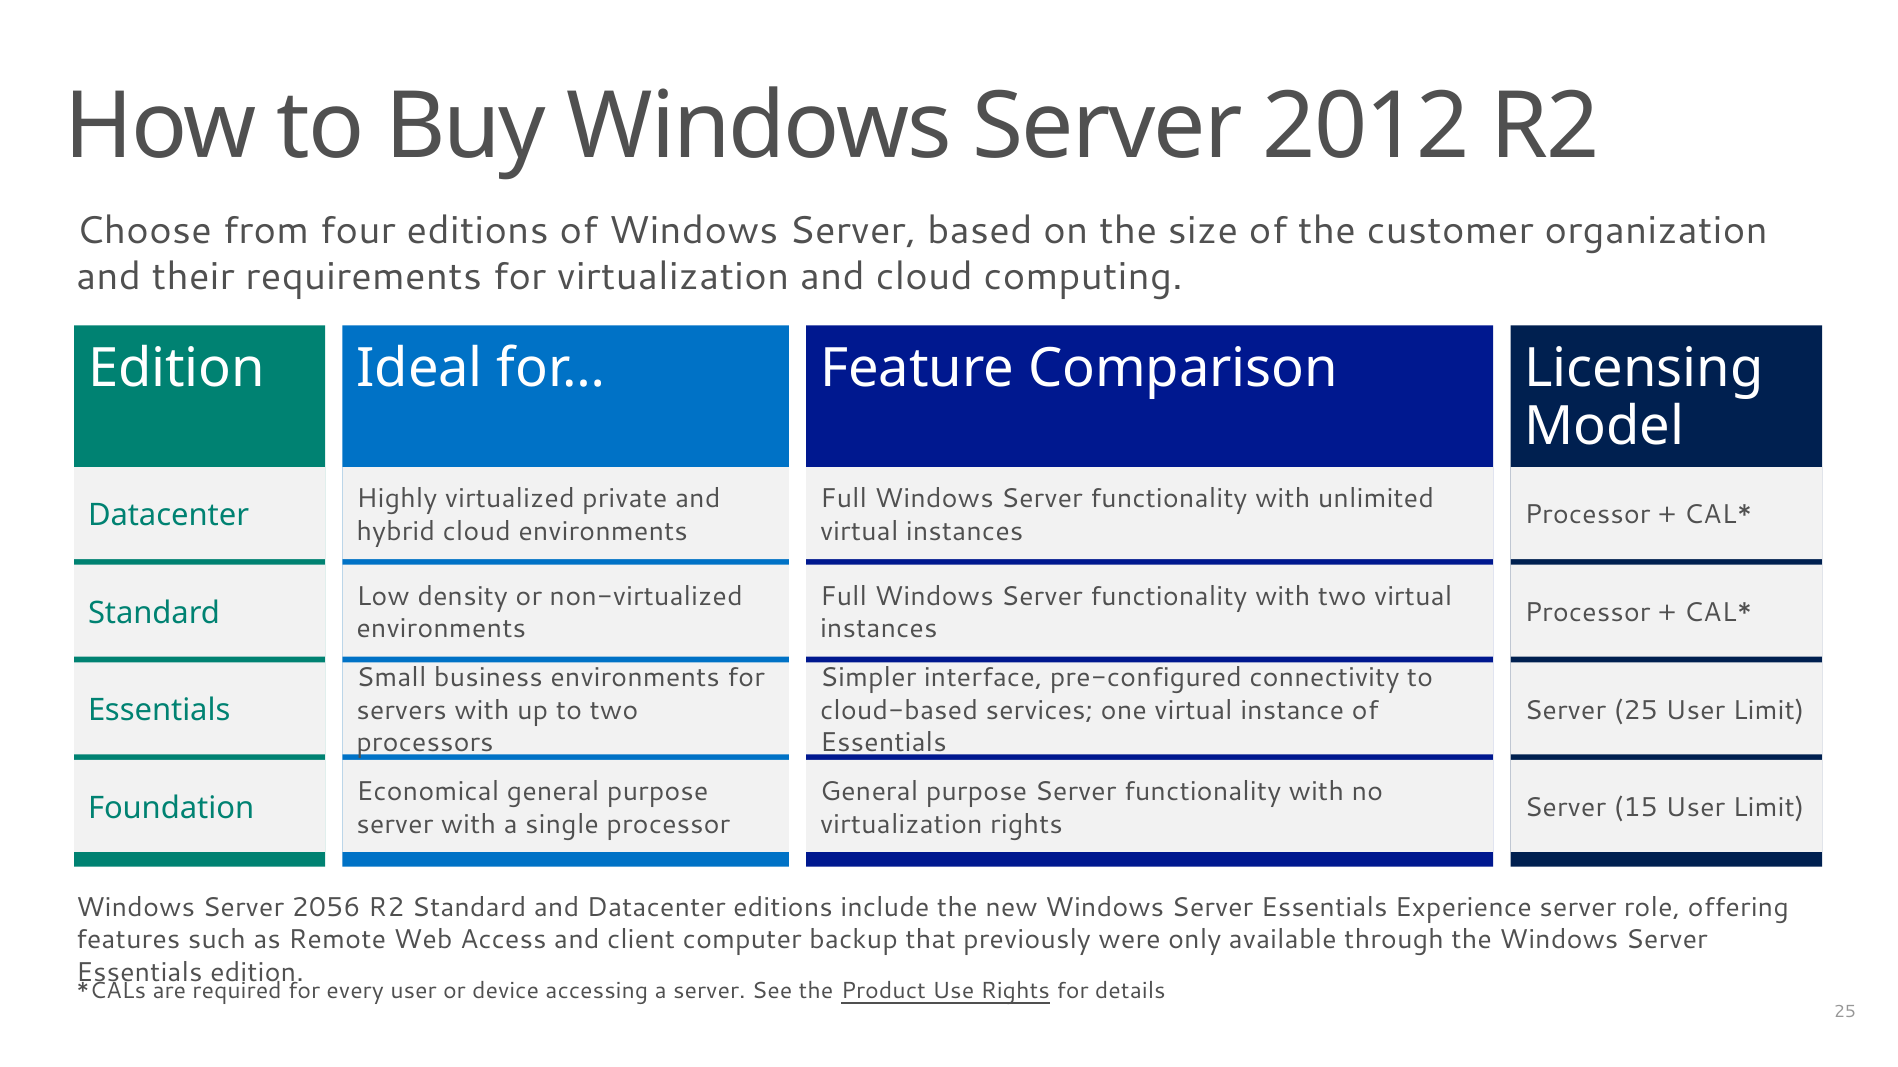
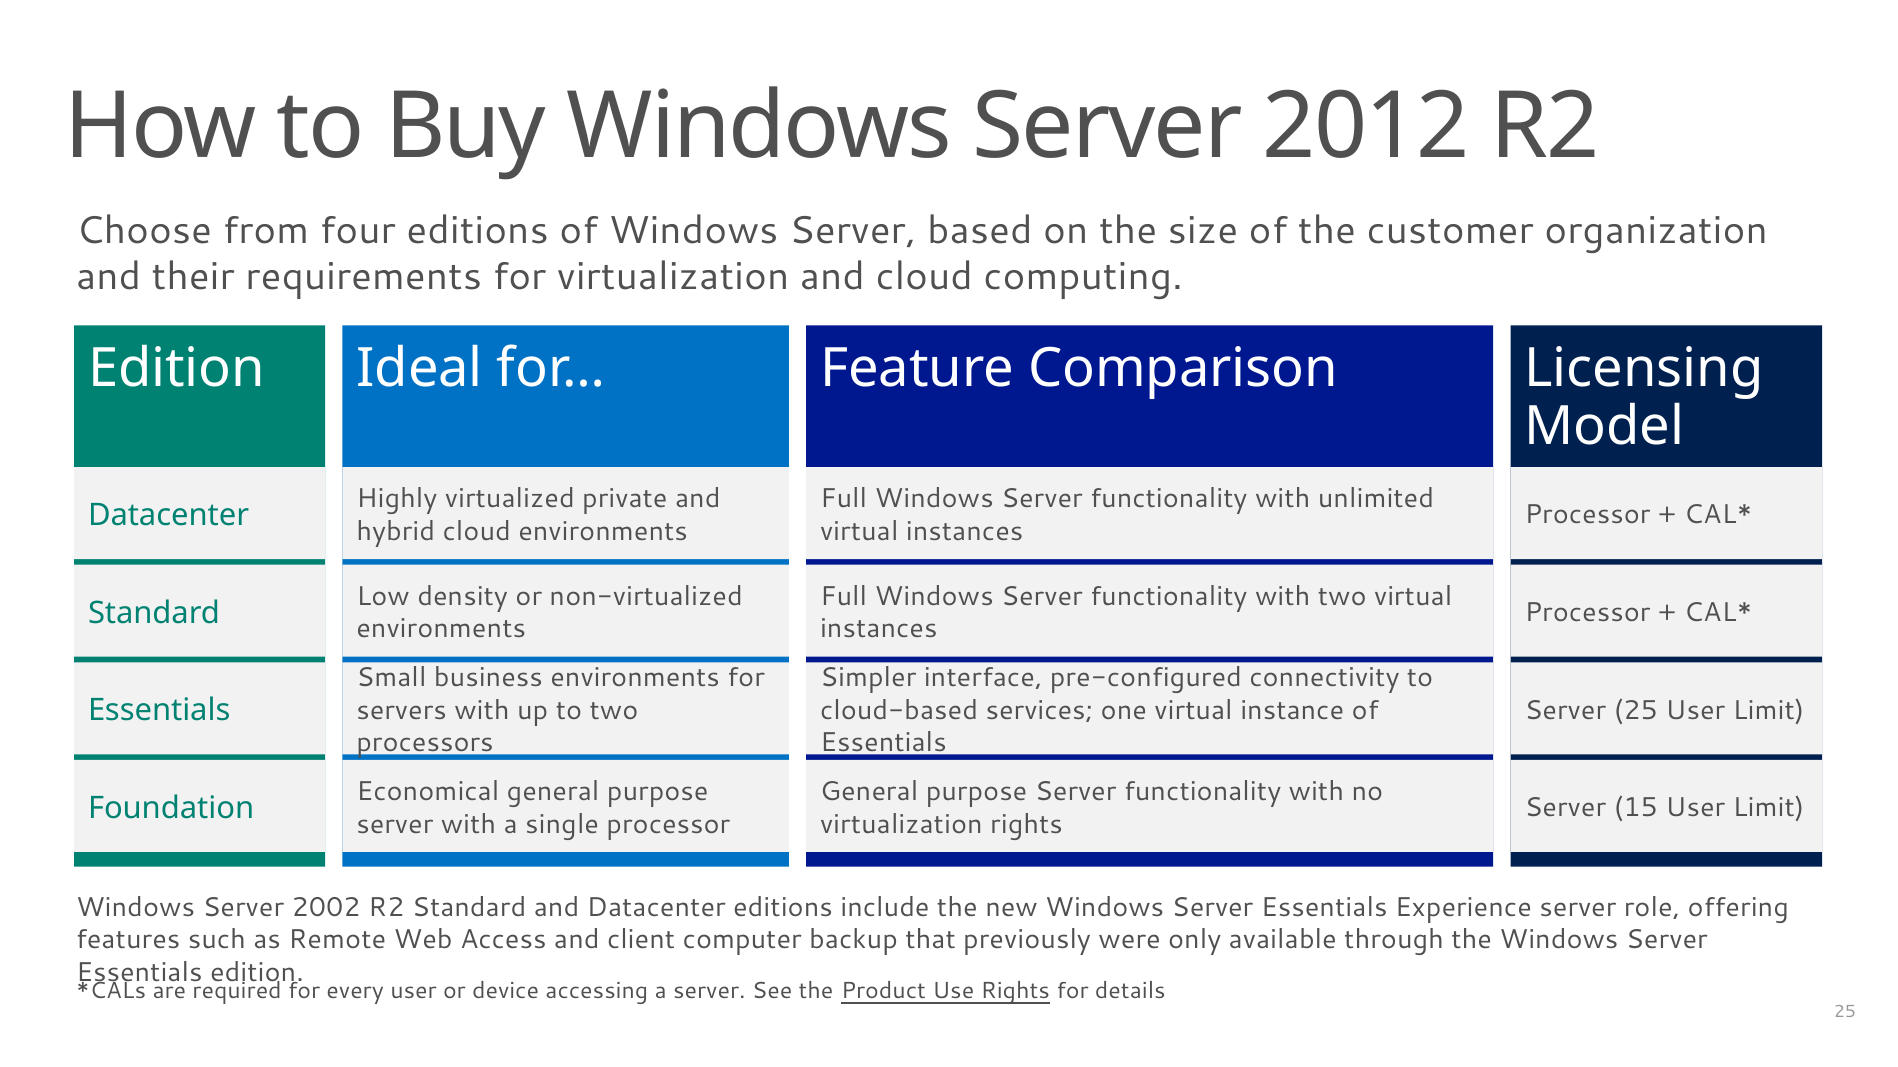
2056: 2056 -> 2002
